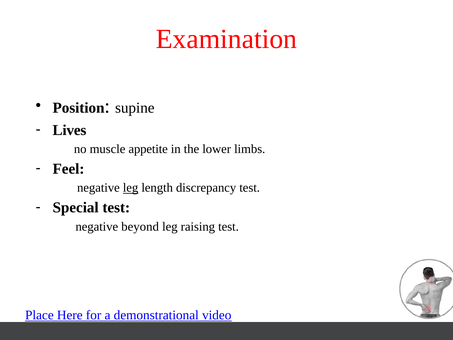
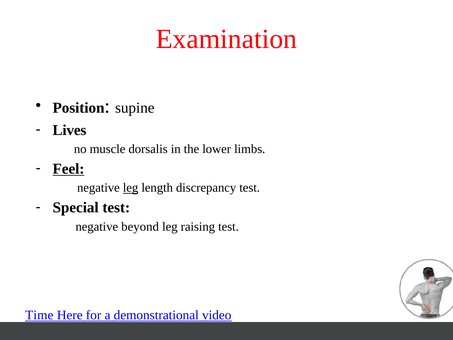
appetite: appetite -> dorsalis
Feel underline: none -> present
Place: Place -> Time
